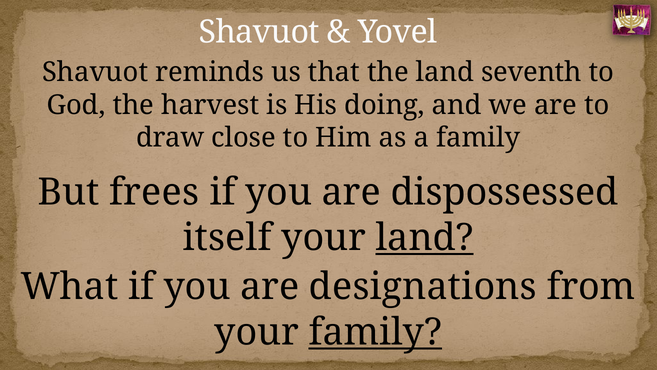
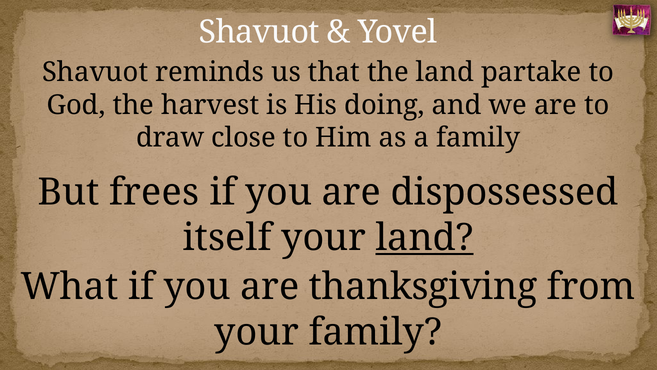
seventh: seventh -> partake
designations: designations -> thanksgiving
family at (375, 332) underline: present -> none
